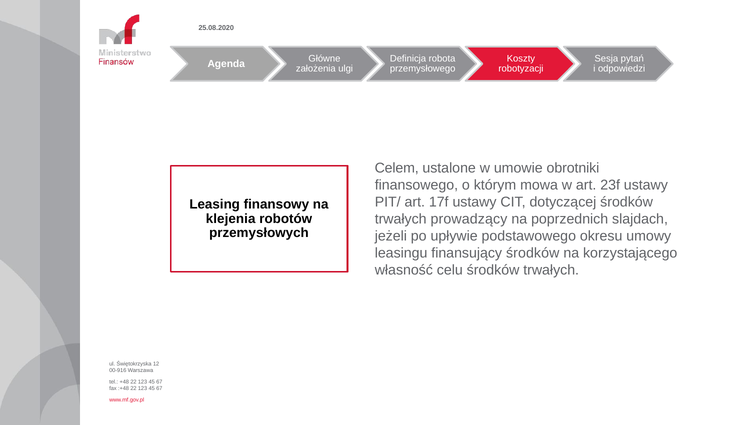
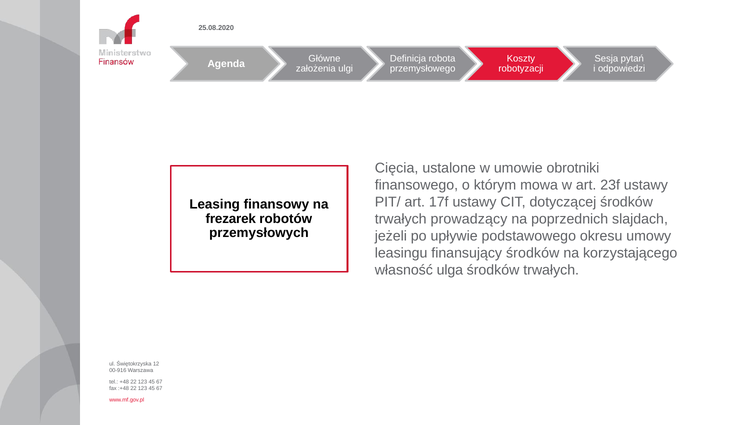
Celem: Celem -> Cięcia
klejenia: klejenia -> frezarek
celu: celu -> ulga
